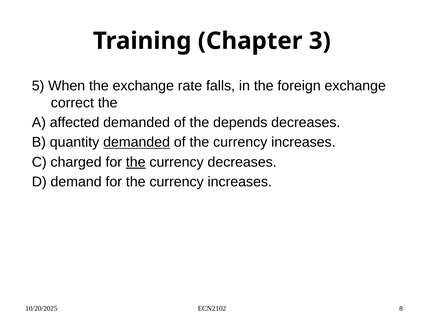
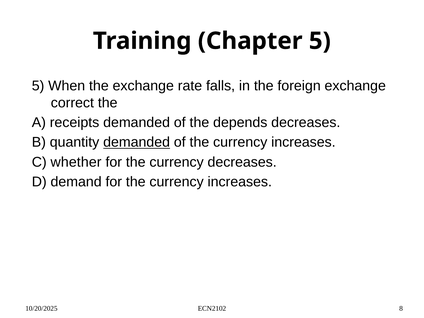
Chapter 3: 3 -> 5
affected: affected -> receipts
charged: charged -> whether
the at (136, 162) underline: present -> none
